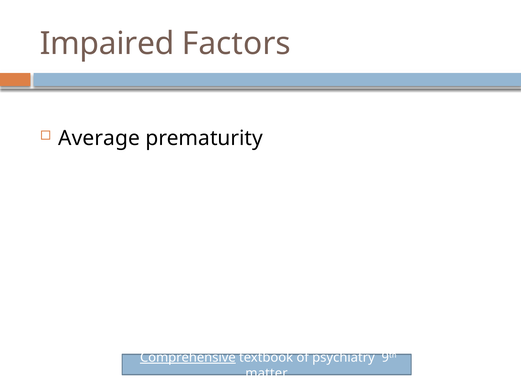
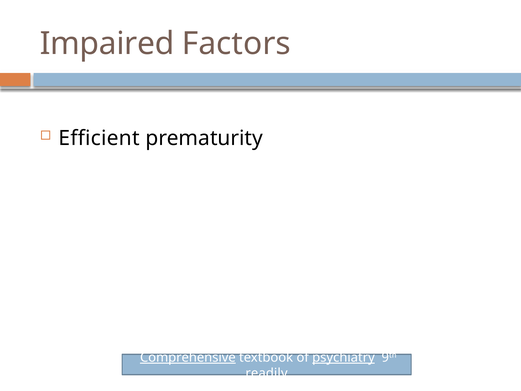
Average: Average -> Efficient
psychiatry underline: none -> present
matter: matter -> readily
